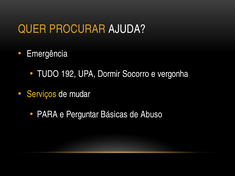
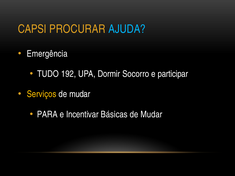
QUER: QUER -> CAPSI
AJUDA colour: white -> light blue
vergonha: vergonha -> participar
Perguntar: Perguntar -> Incentivar
Básicas de Abuso: Abuso -> Mudar
